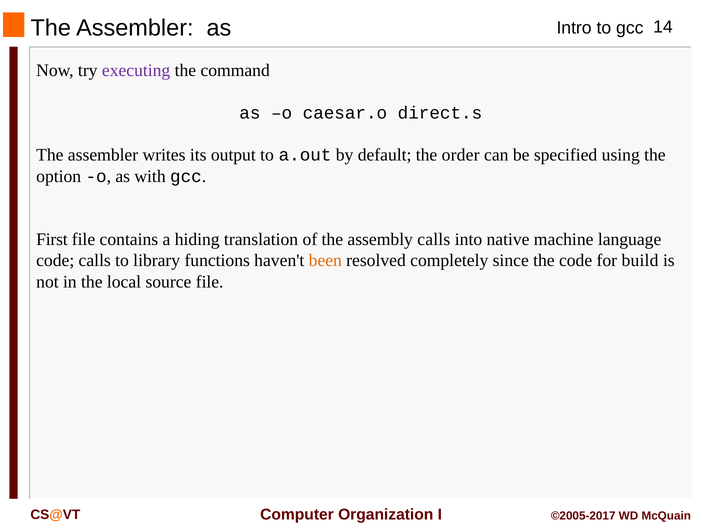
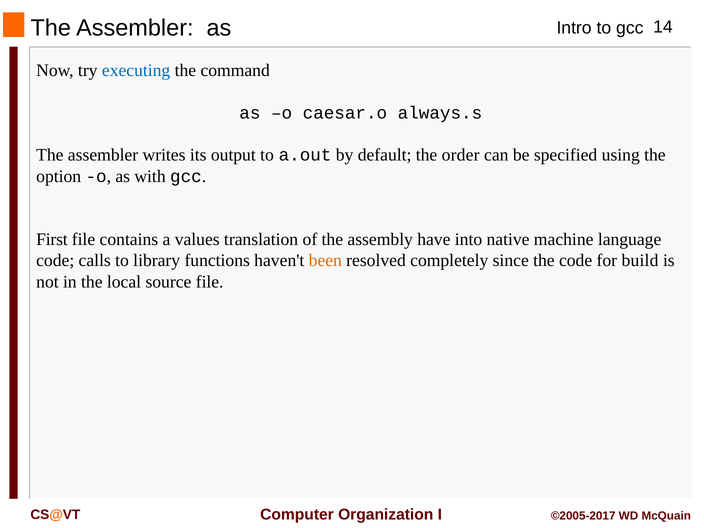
executing colour: purple -> blue
direct.s: direct.s -> always.s
hiding: hiding -> values
assembly calls: calls -> have
